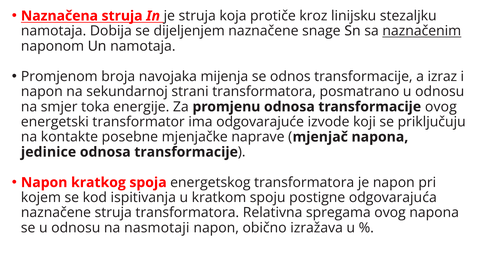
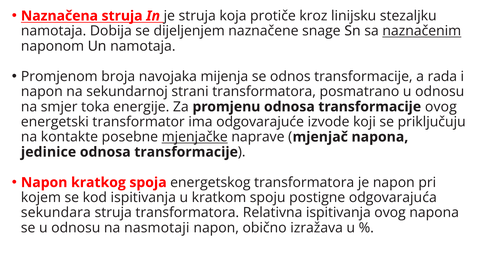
izraz: izraz -> rada
mjenjačke underline: none -> present
naznačene at (56, 213): naznačene -> sekundara
Relativna spregama: spregama -> ispitivanja
